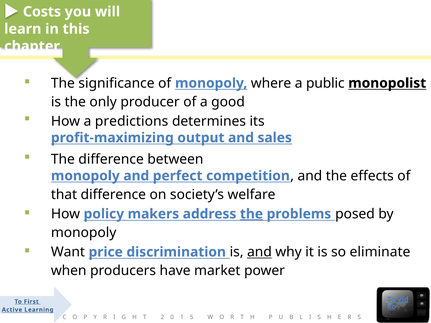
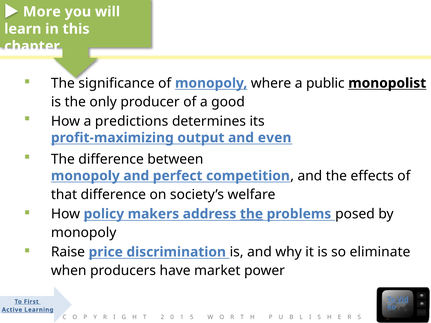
Costs: Costs -> More
sales: sales -> even
Want: Want -> Raise
and at (259, 252) underline: present -> none
